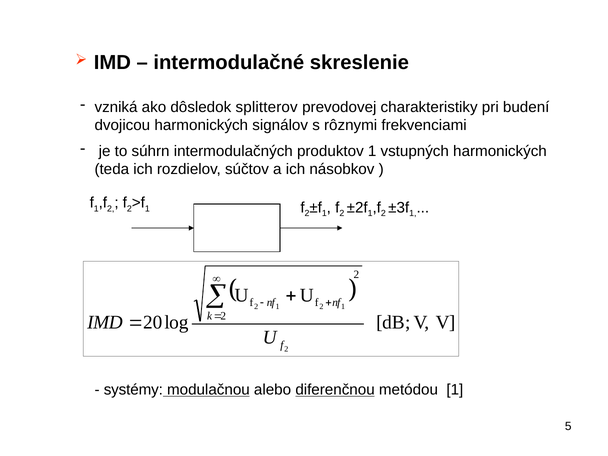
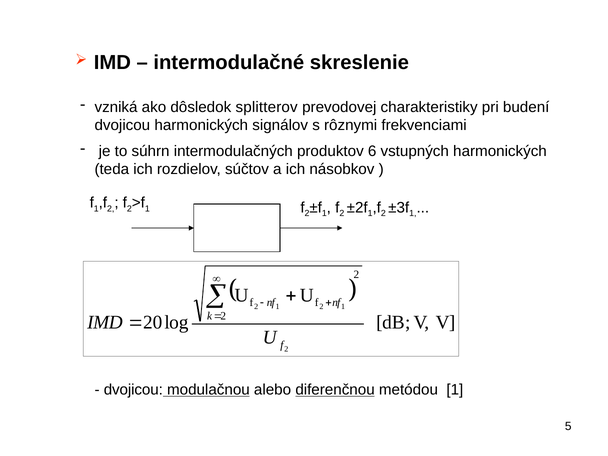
produktov 1: 1 -> 6
systémy at (133, 390): systémy -> dvojicou
